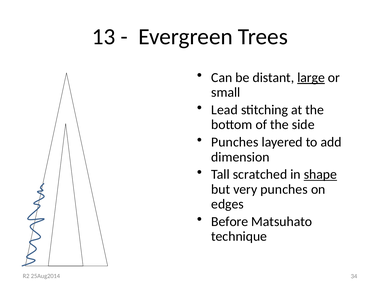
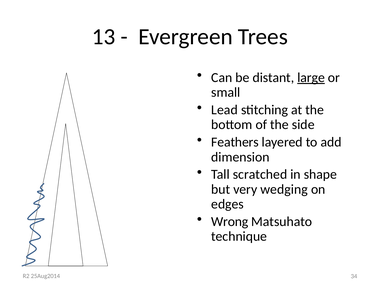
Punches at (235, 142): Punches -> Feathers
shape underline: present -> none
very punches: punches -> wedging
Before: Before -> Wrong
